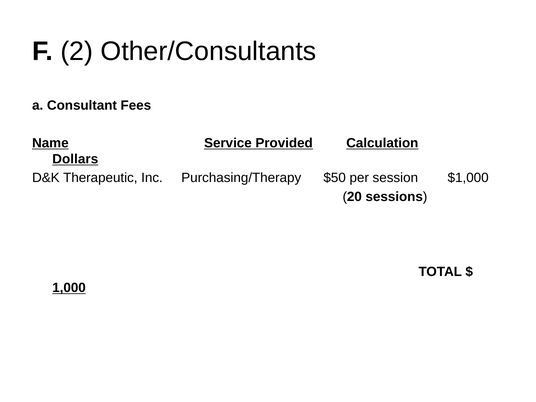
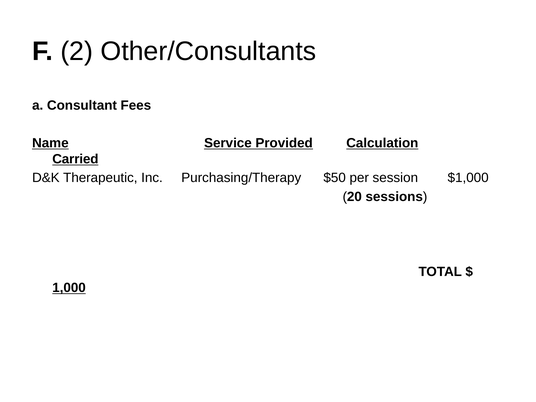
Dollars: Dollars -> Carried
